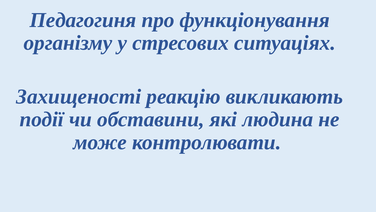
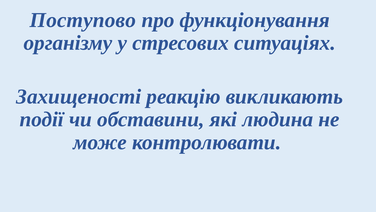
Педагогиня: Педагогиня -> Поступово
